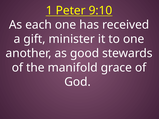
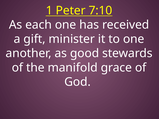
9:10: 9:10 -> 7:10
